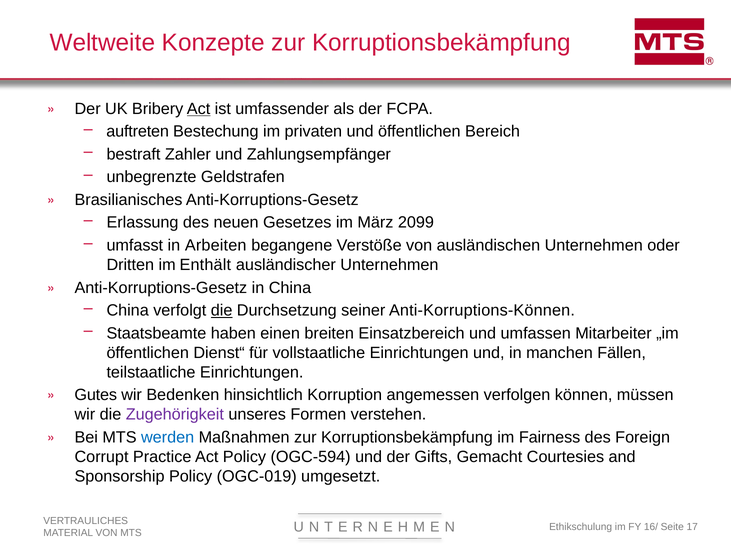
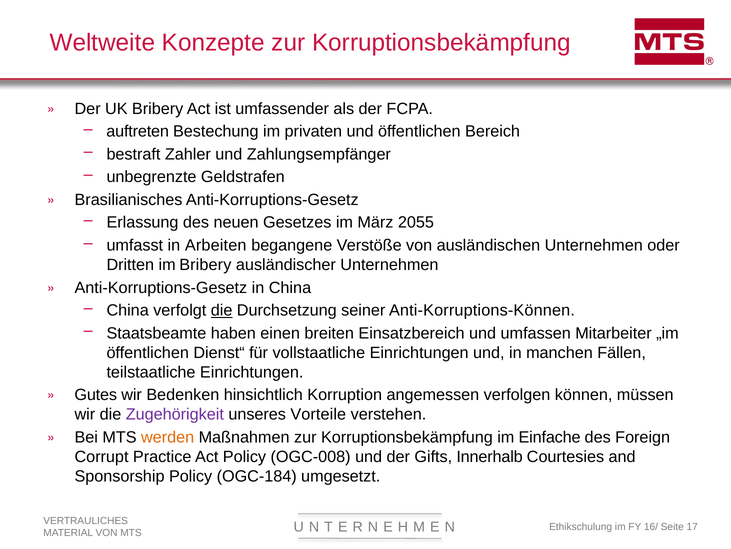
Act at (199, 109) underline: present -> none
2099: 2099 -> 2055
im Enthält: Enthält -> Bribery
Formen: Formen -> Vorteile
werden colour: blue -> orange
Fairness: Fairness -> Einfache
OGC-594: OGC-594 -> OGC-008
Gemacht: Gemacht -> Innerhalb
OGC-019: OGC-019 -> OGC-184
